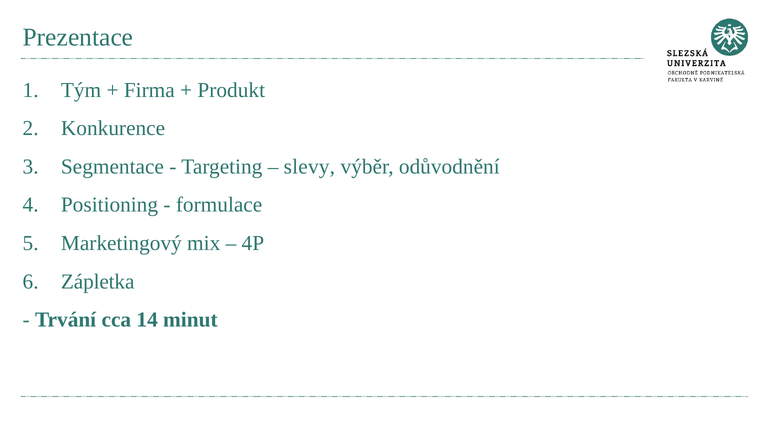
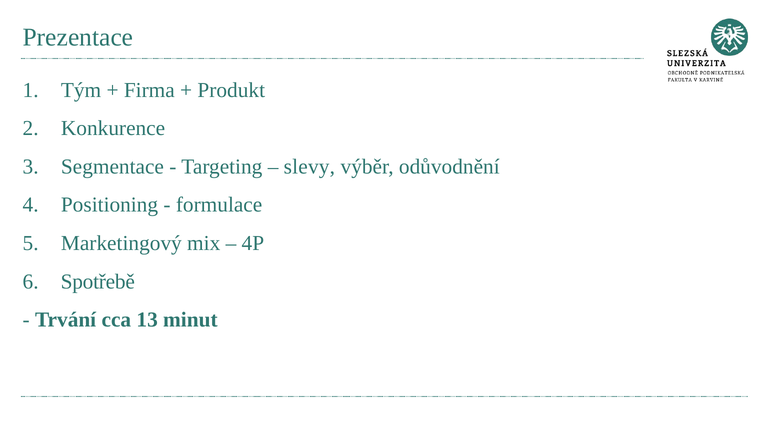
Zápletka: Zápletka -> Spotřebě
14: 14 -> 13
